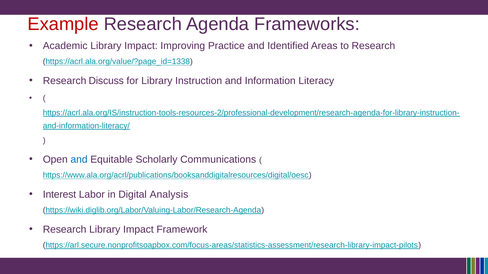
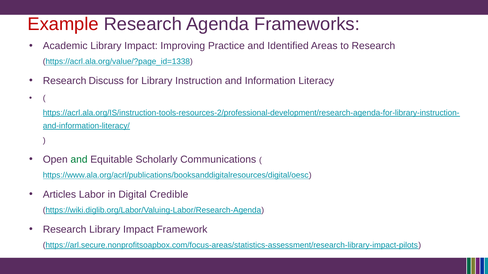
and at (79, 160) colour: blue -> green
Interest: Interest -> Articles
Analysis: Analysis -> Credible
